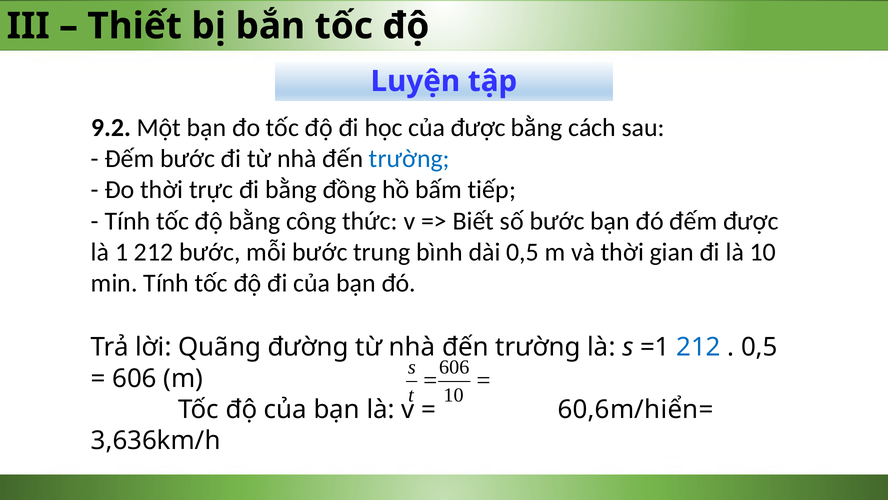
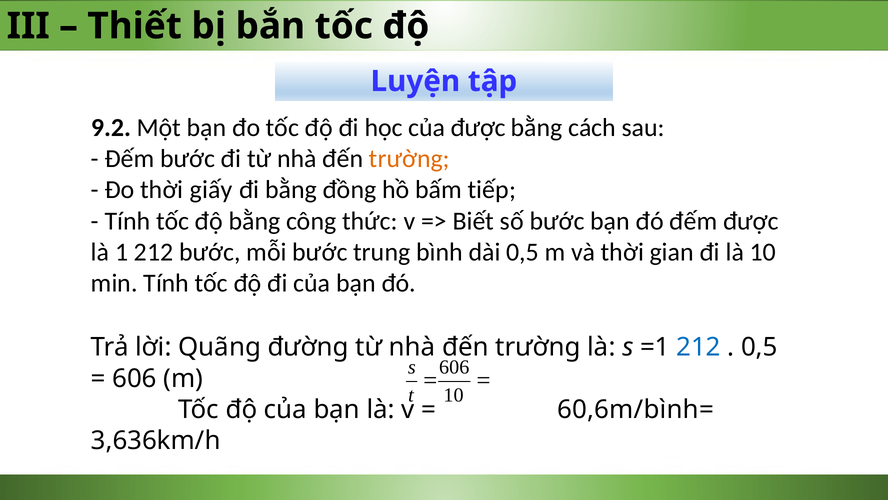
trường at (409, 159) colour: blue -> orange
trực: trực -> giấy
60,6m/hiển=: 60,6m/hiển= -> 60,6m/bình=
